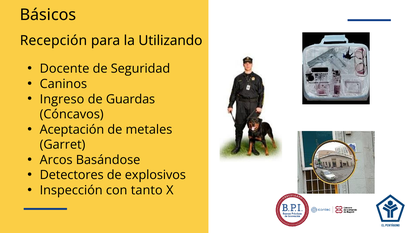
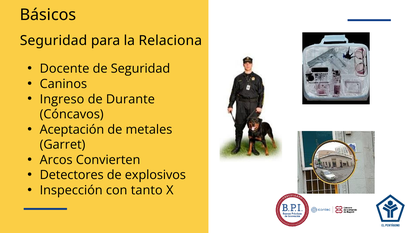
Recepción at (54, 40): Recepción -> Seguridad
Utilizando: Utilizando -> Relaciona
Guardas: Guardas -> Durante
Basándose: Basándose -> Convierten
